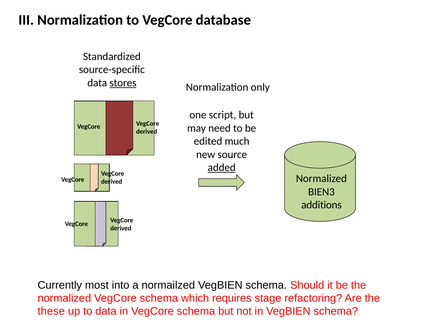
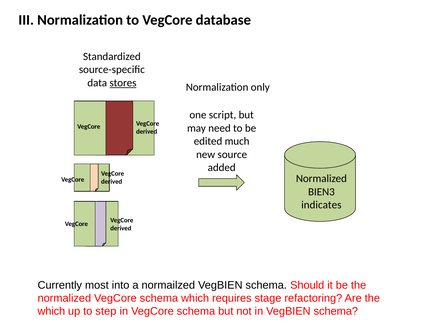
added underline: present -> none
additions: additions -> indicates
these at (51, 311): these -> which
to data: data -> step
